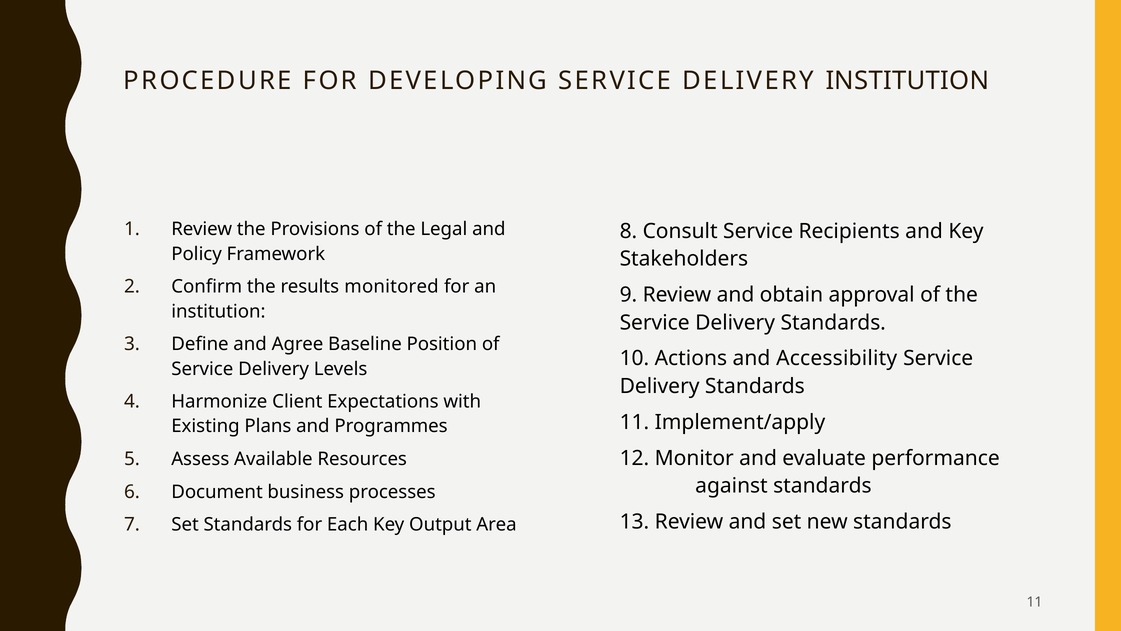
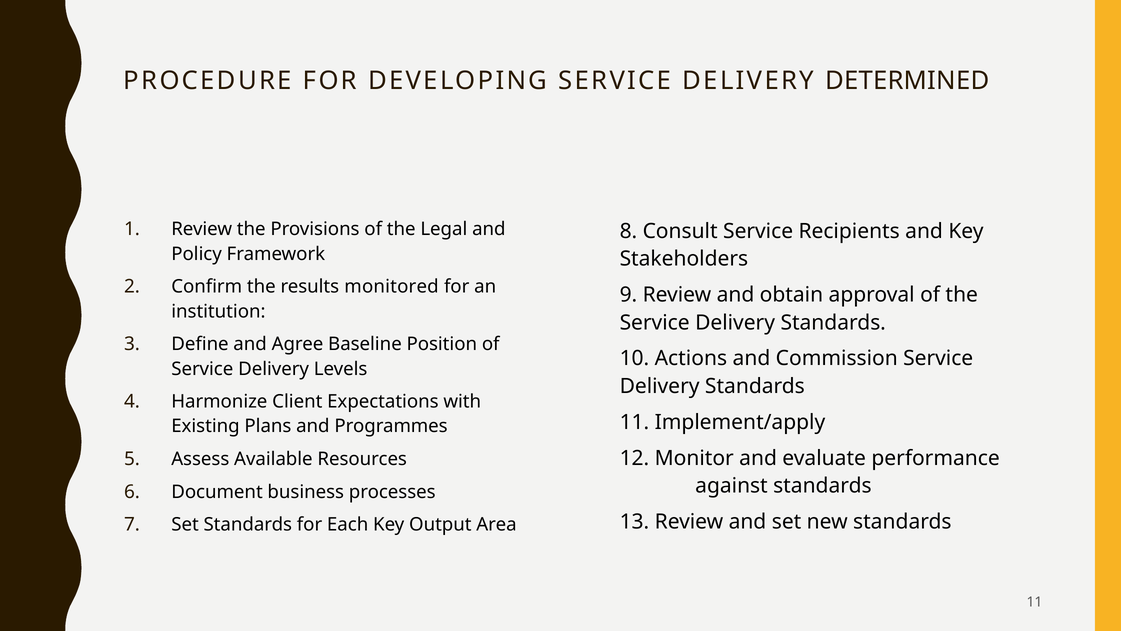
DELIVERY INSTITUTION: INSTITUTION -> DETERMINED
Accessibility: Accessibility -> Commission
